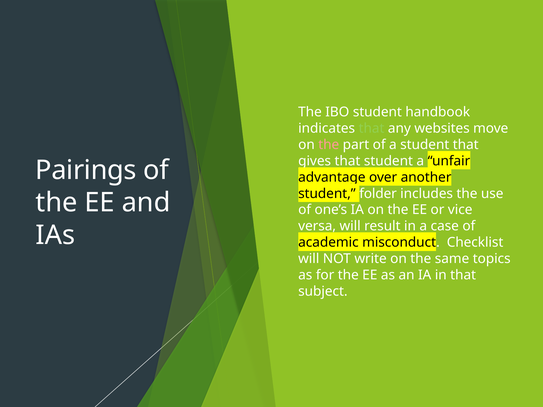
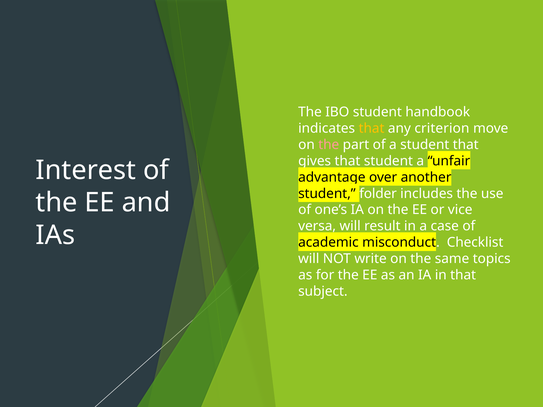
that at (372, 128) colour: light green -> yellow
websites: websites -> criterion
Pairings: Pairings -> Interest
